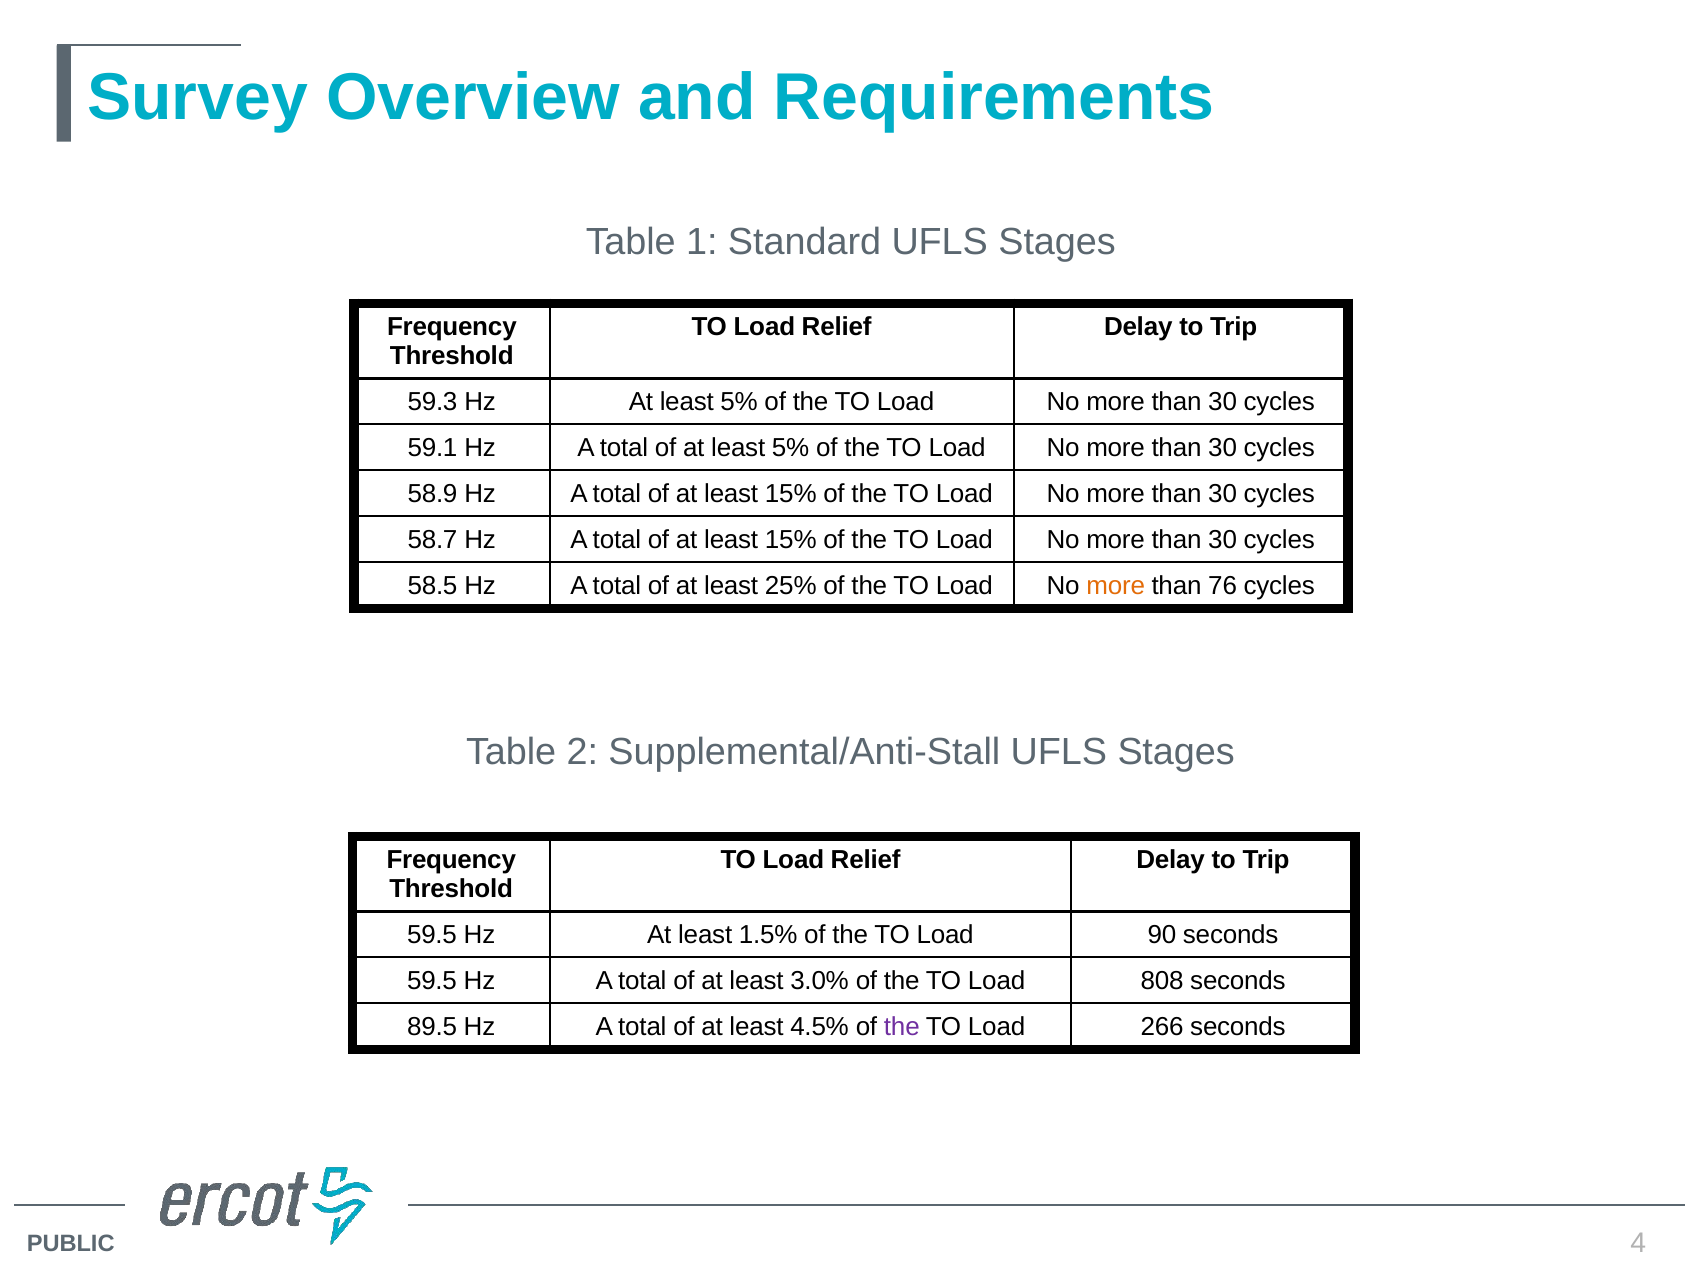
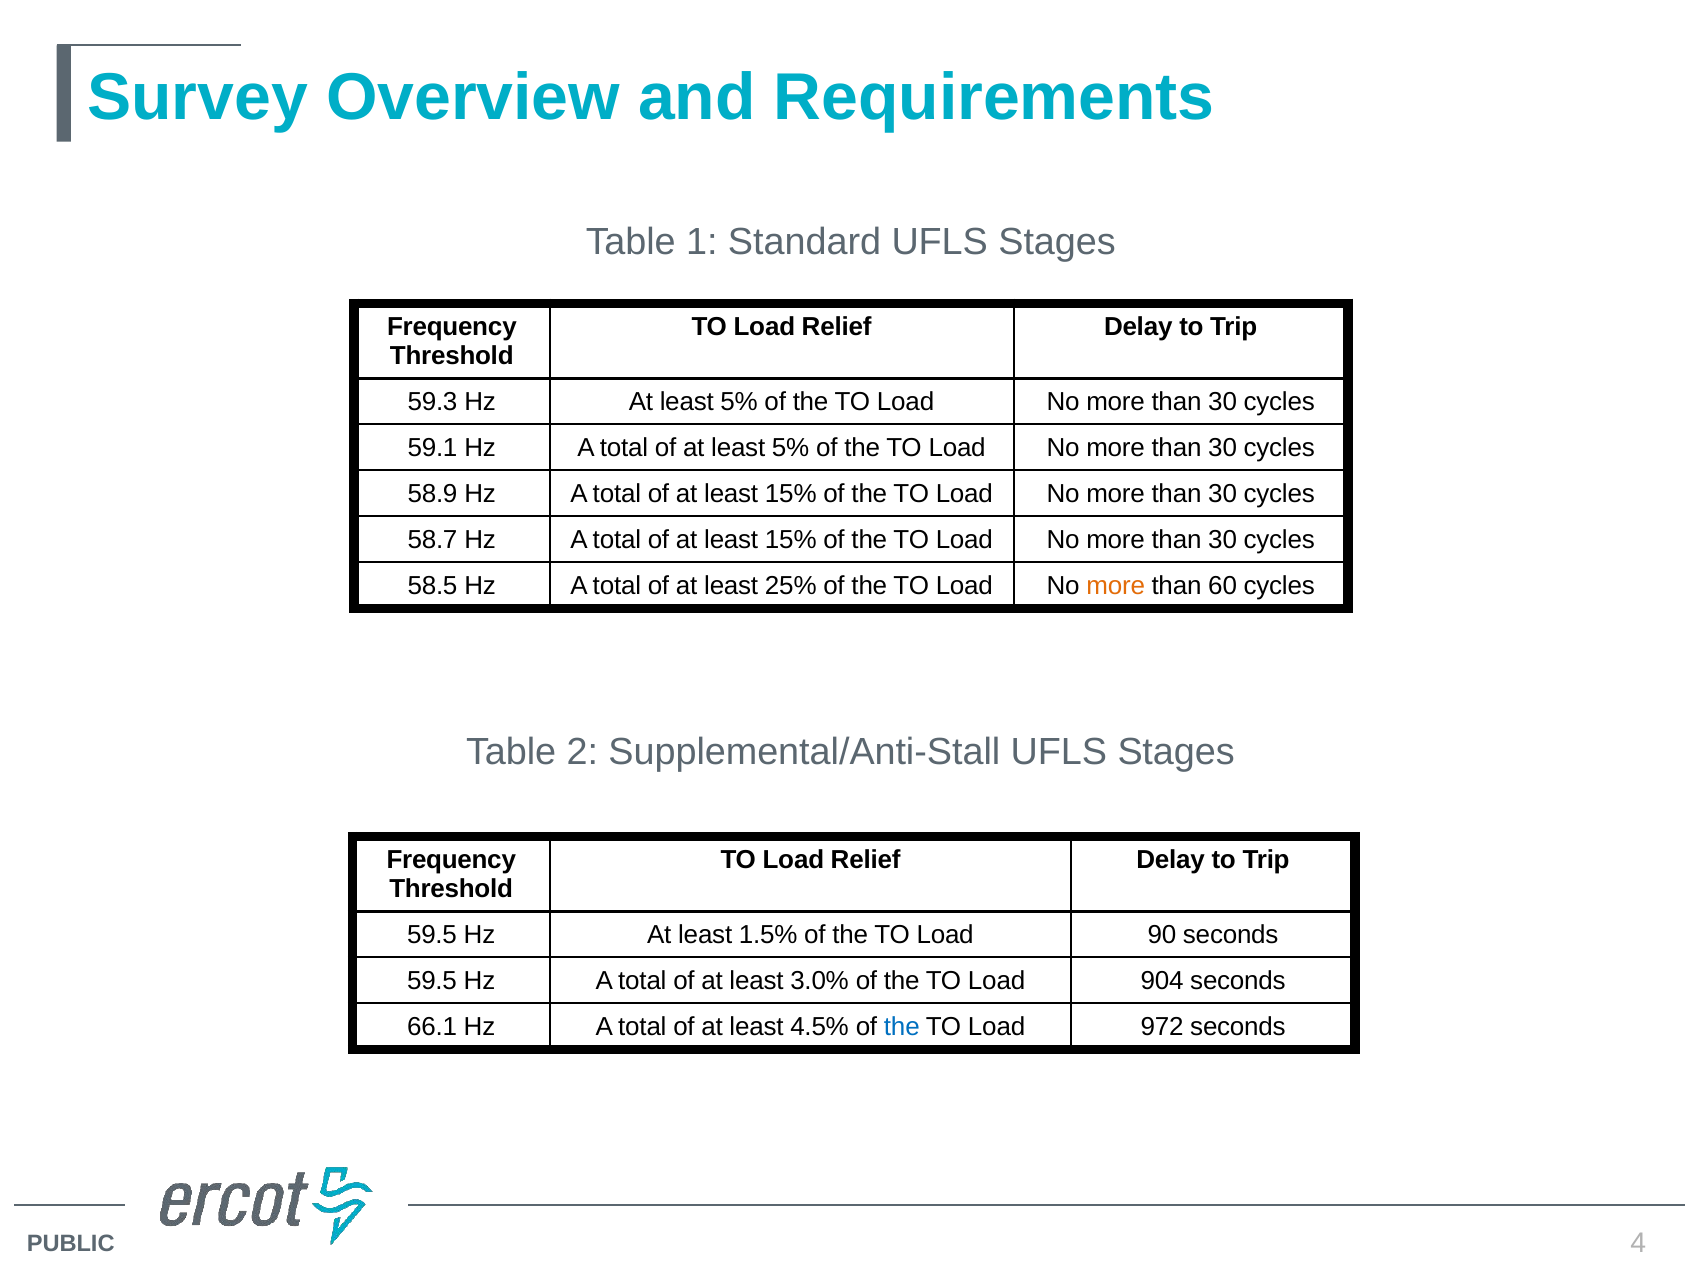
76: 76 -> 60
808: 808 -> 904
89.5: 89.5 -> 66.1
the at (902, 1027) colour: purple -> blue
266: 266 -> 972
